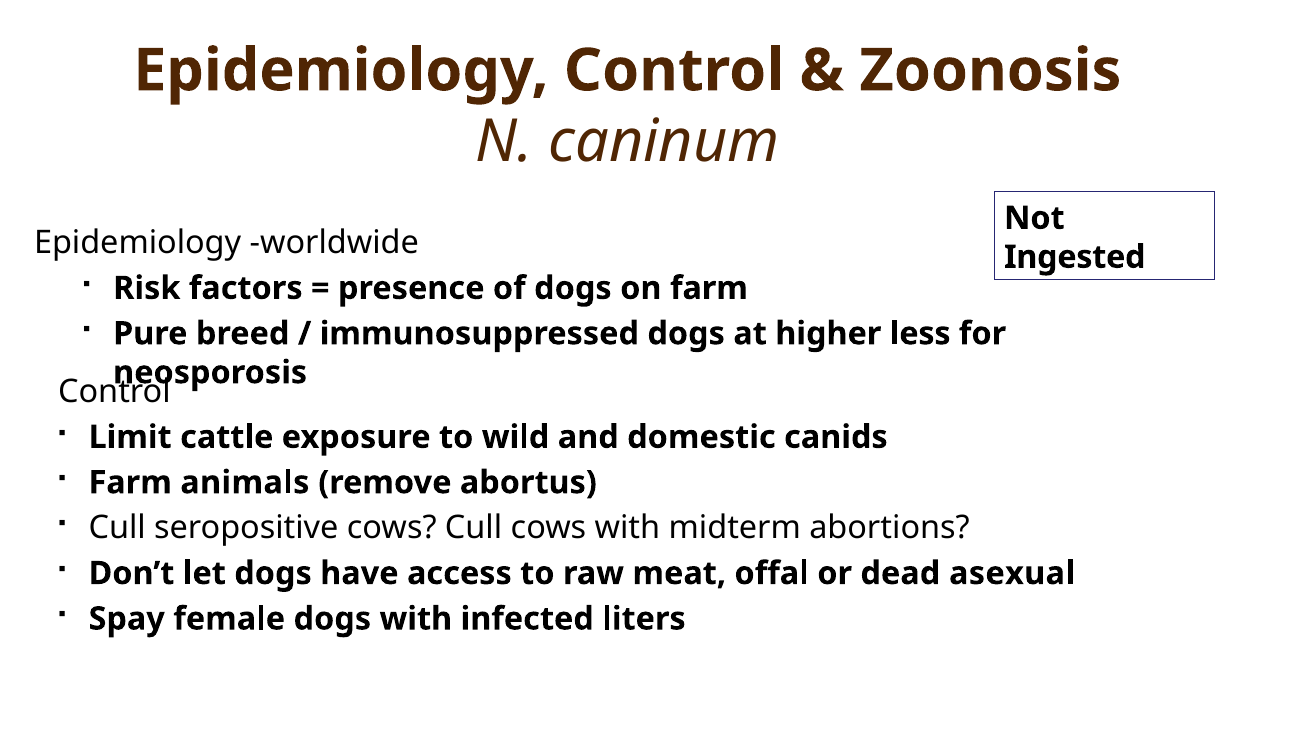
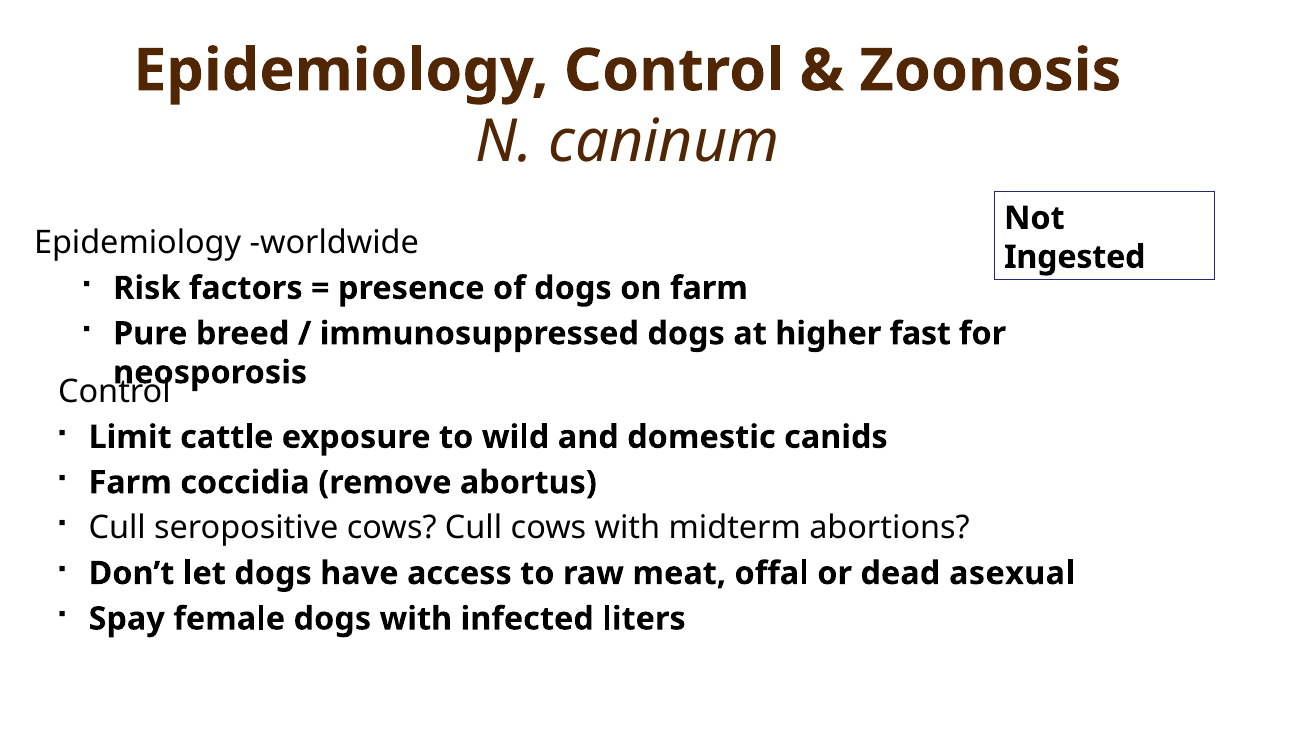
less: less -> fast
animals: animals -> coccidia
